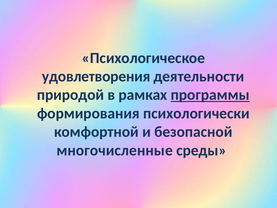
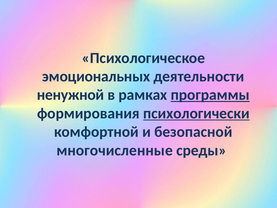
удовлетворения: удовлетворения -> эмоциональных
природой: природой -> ненужной
психологически underline: none -> present
